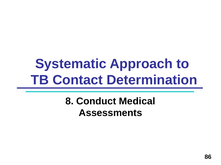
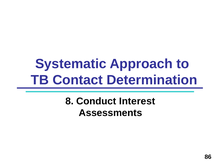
Medical: Medical -> Interest
